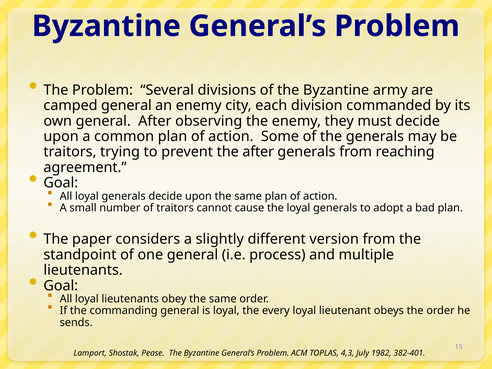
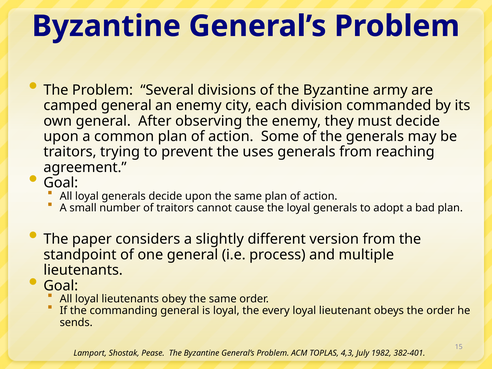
the after: after -> uses
